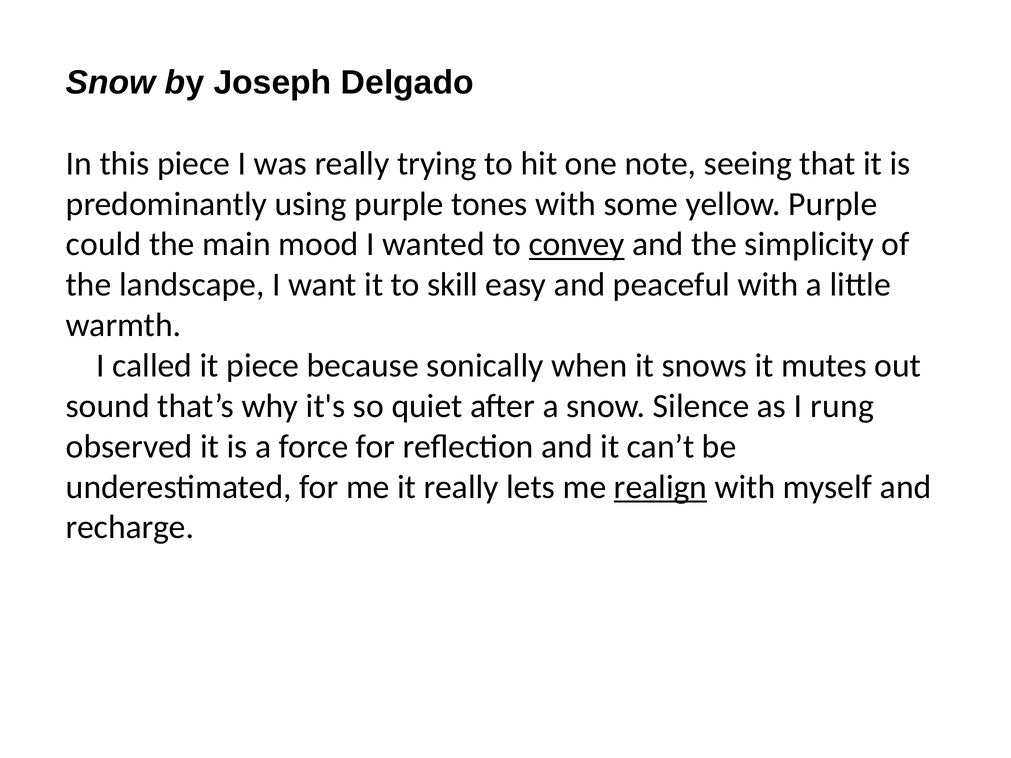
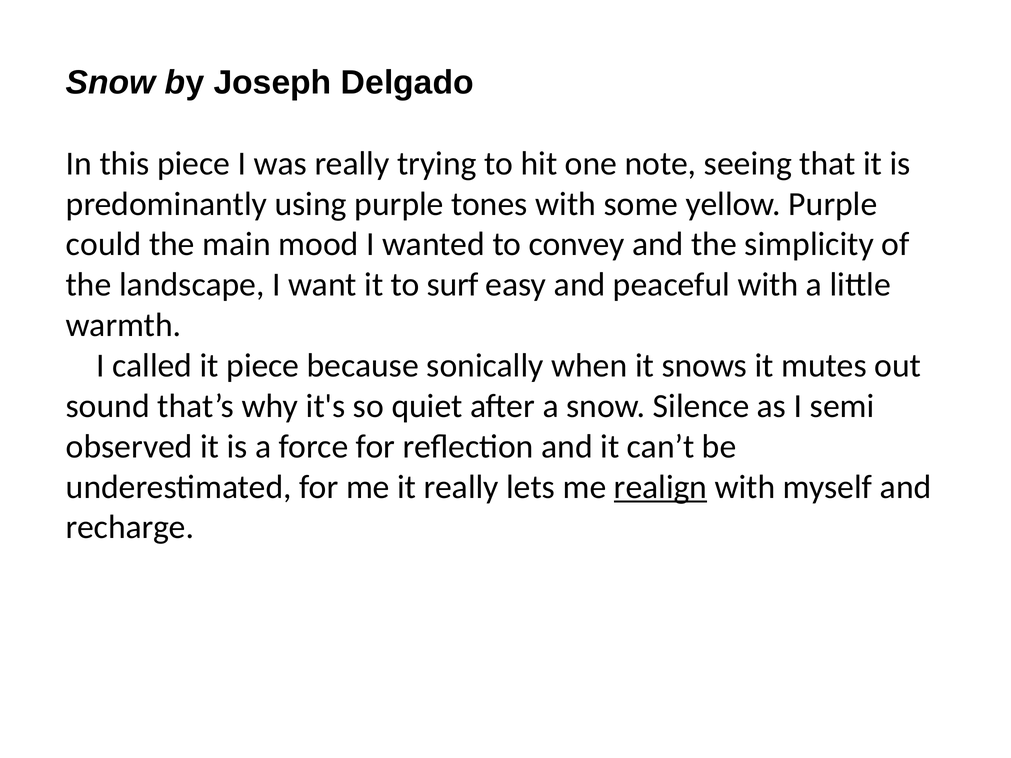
convey underline: present -> none
skill: skill -> surf
rung: rung -> semi
